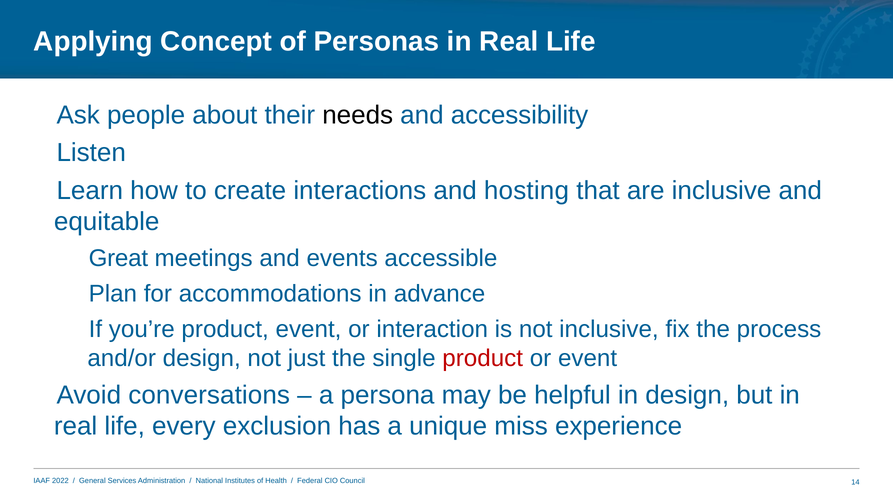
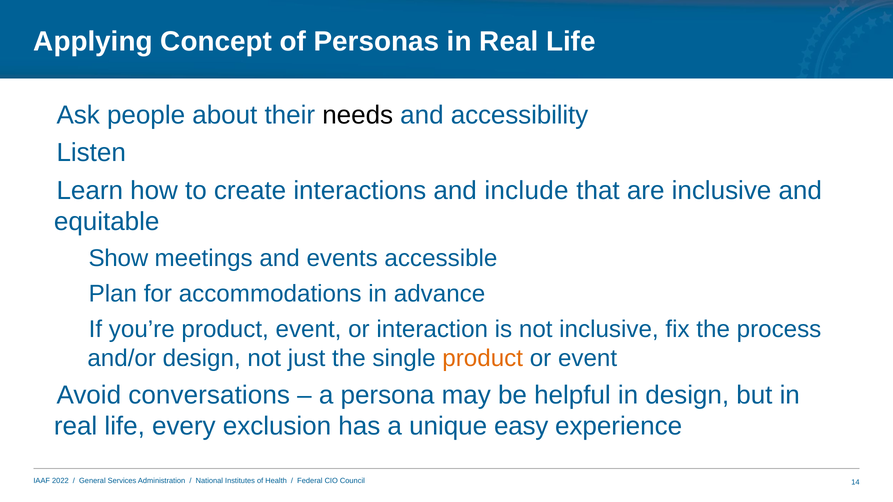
hosting: hosting -> include
Great: Great -> Show
product at (483, 359) colour: red -> orange
miss: miss -> easy
